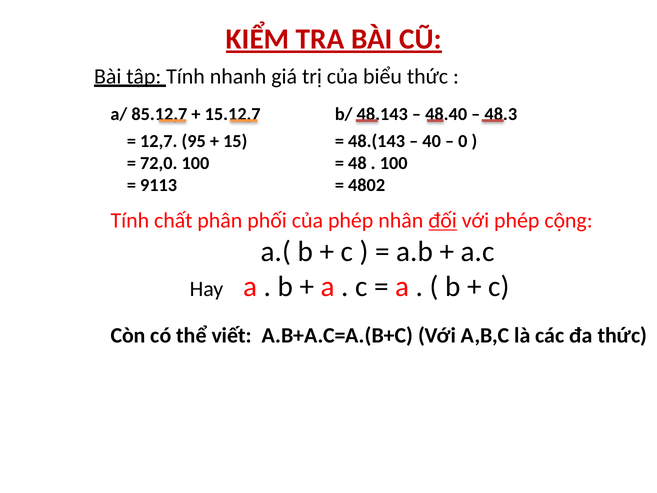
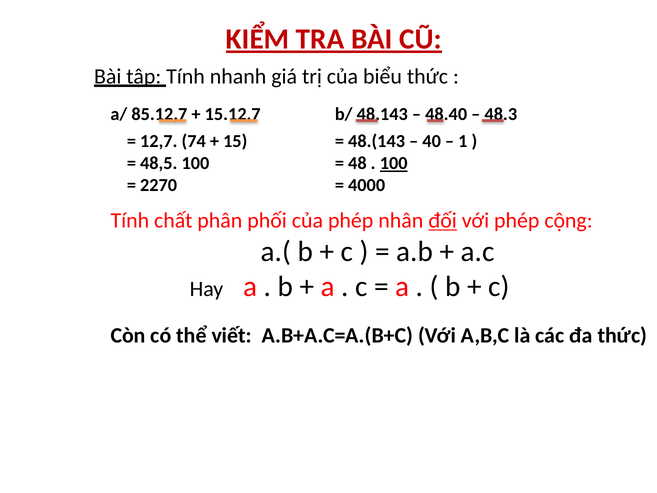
95: 95 -> 74
0: 0 -> 1
72,0: 72,0 -> 48,5
100 at (394, 163) underline: none -> present
9113: 9113 -> 2270
4802: 4802 -> 4000
